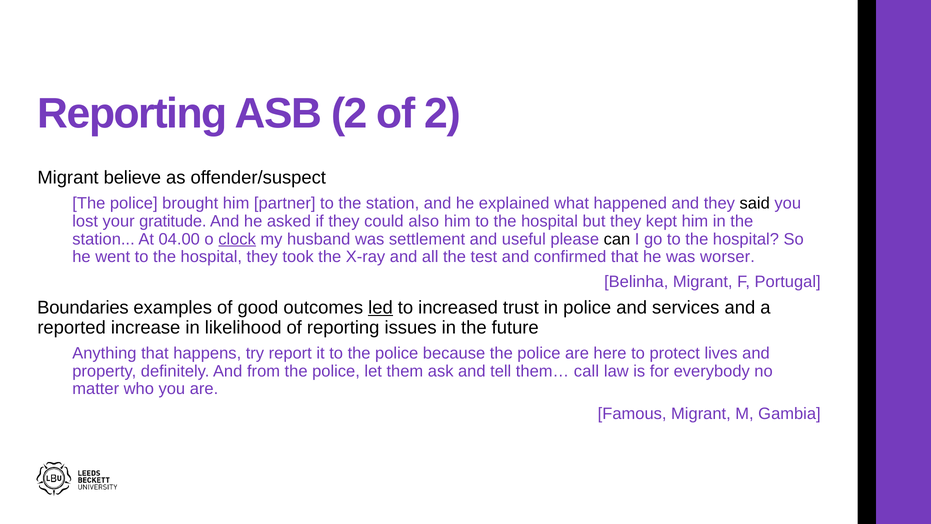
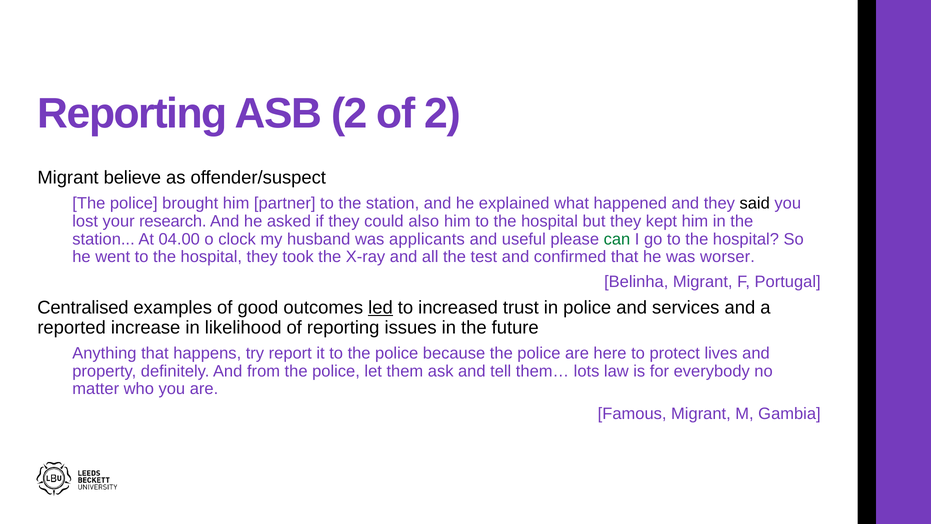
gratitude: gratitude -> research
clock underline: present -> none
settlement: settlement -> applicants
can colour: black -> green
Boundaries: Boundaries -> Centralised
call: call -> lots
